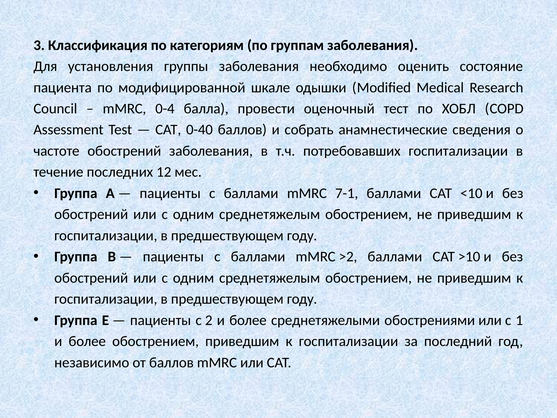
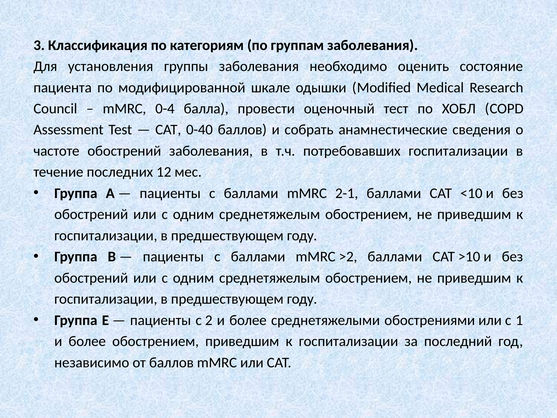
7-1: 7-1 -> 2-1
